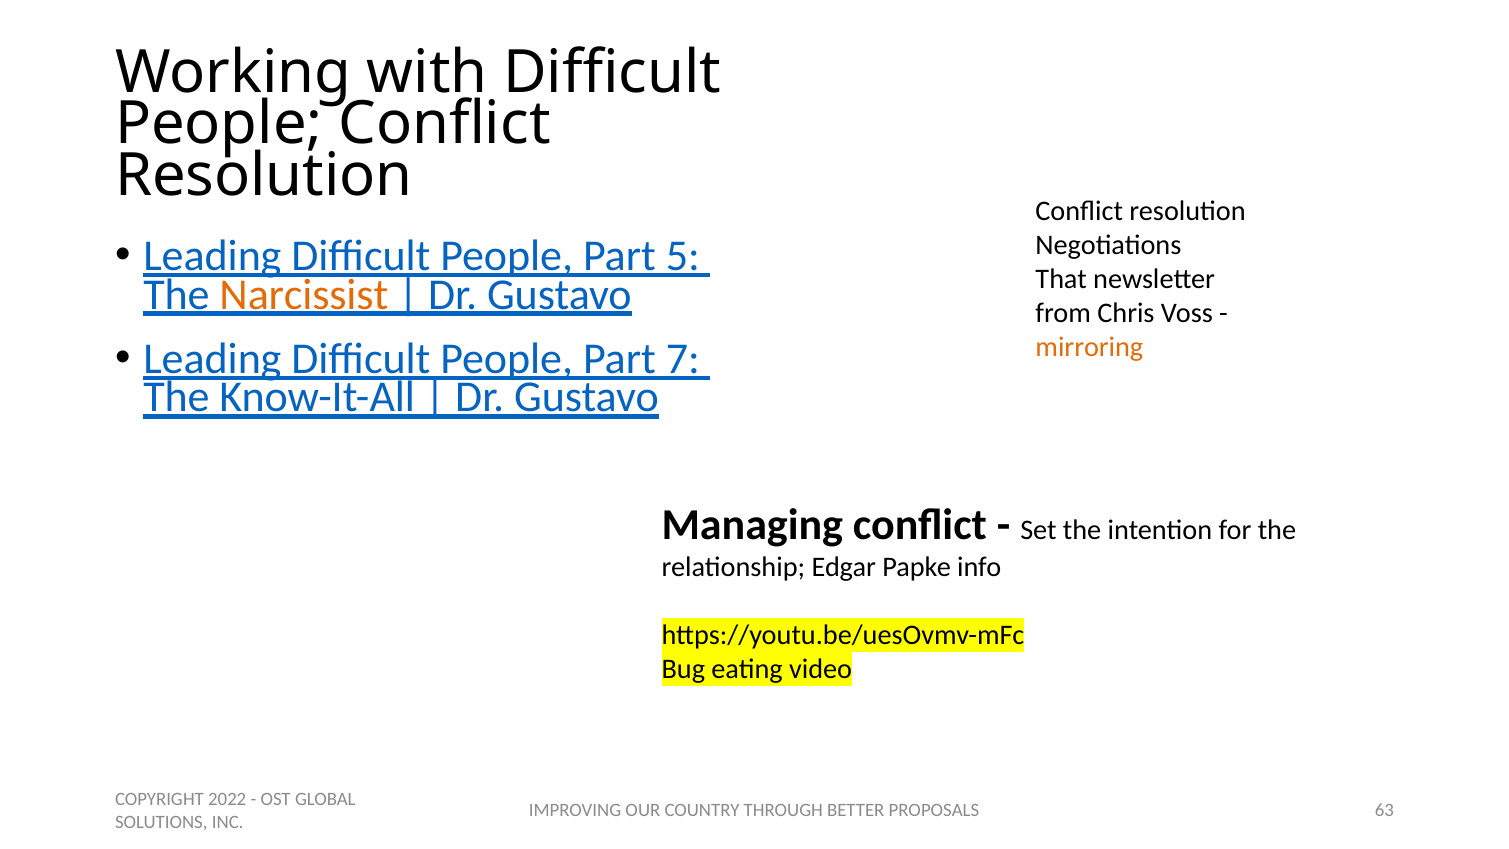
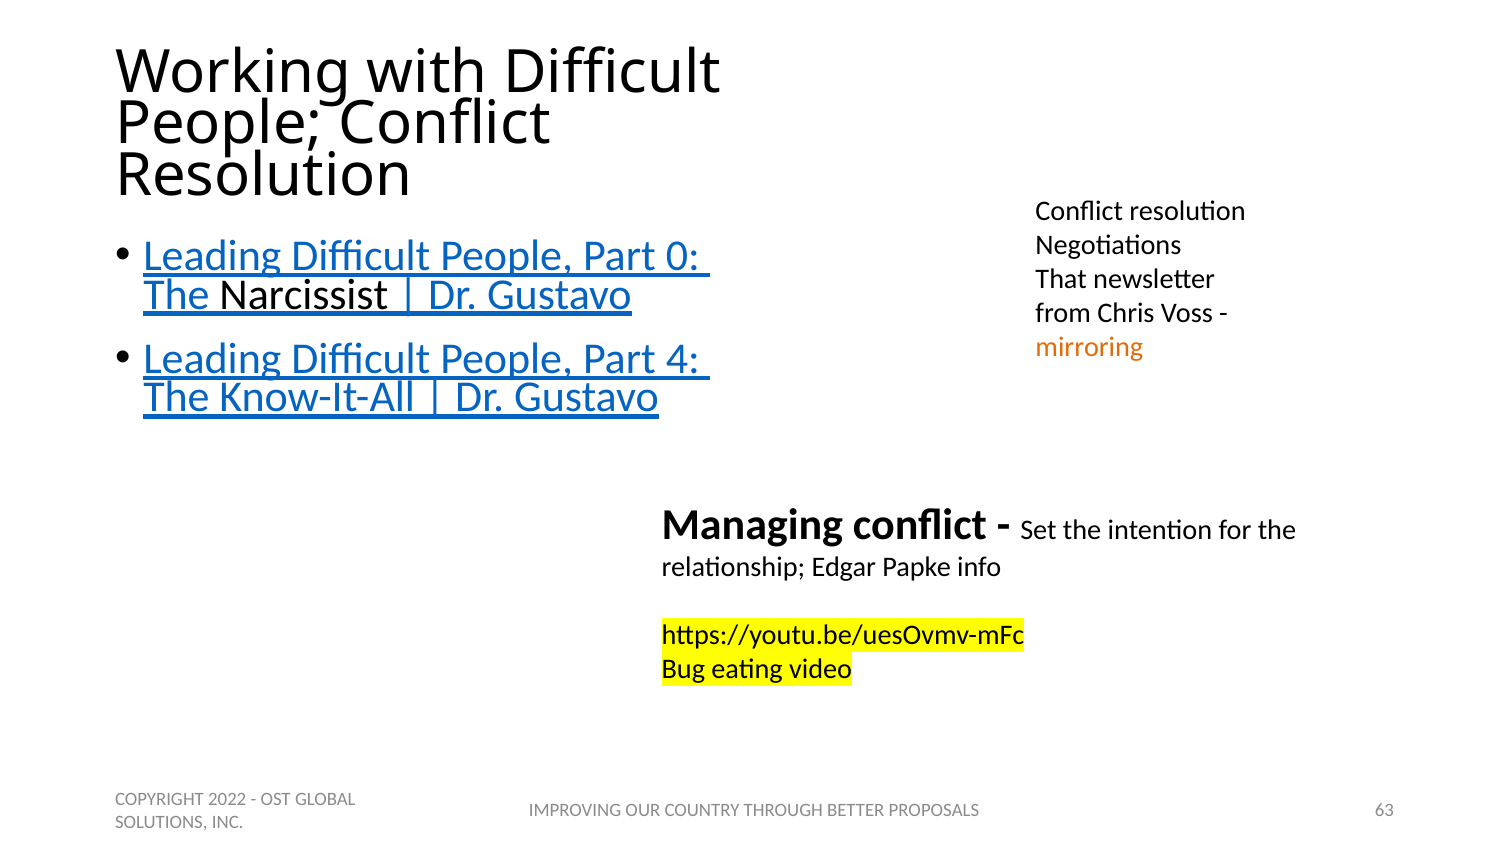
5: 5 -> 0
Narcissist colour: orange -> black
7: 7 -> 4
